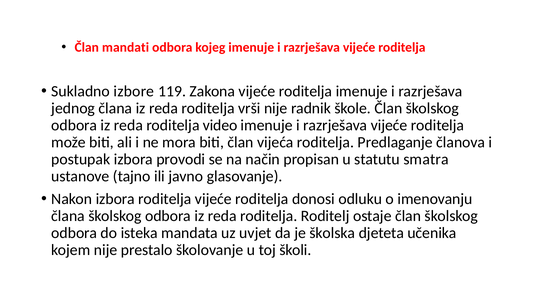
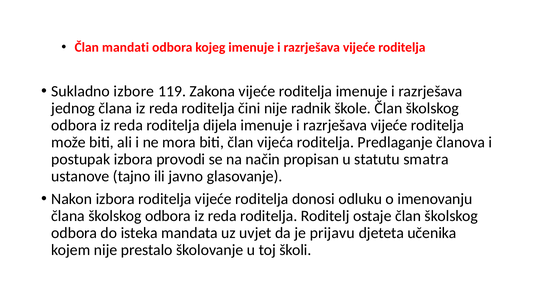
vrši: vrši -> čini
video: video -> dijela
školska: školska -> prijavu
